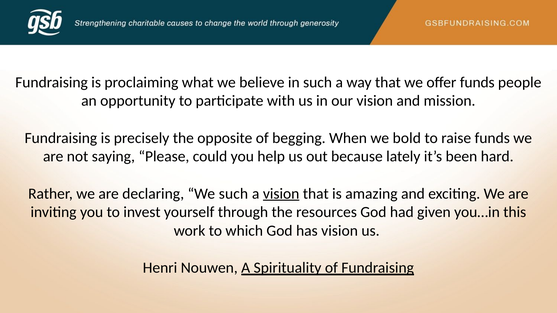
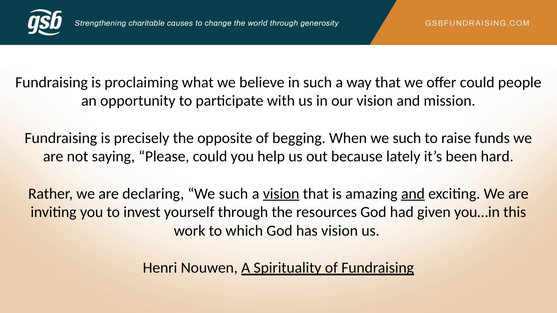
offer funds: funds -> could
When we bold: bold -> such
and at (413, 194) underline: none -> present
